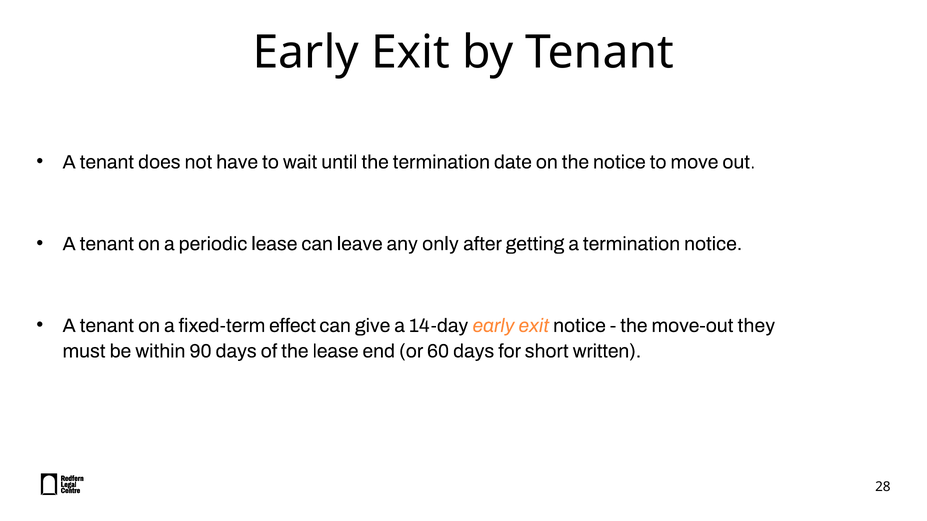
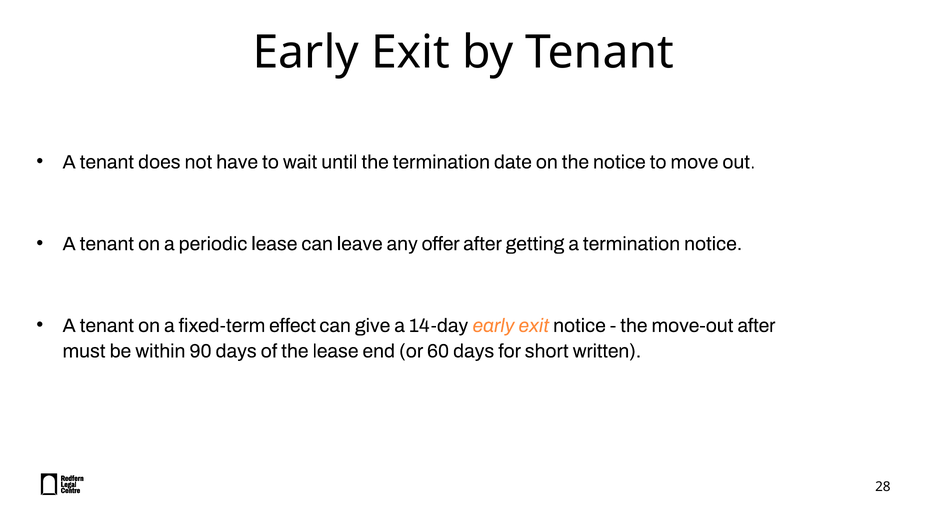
only: only -> offer
move-out they: they -> after
